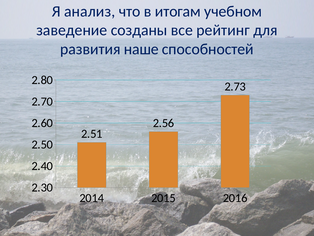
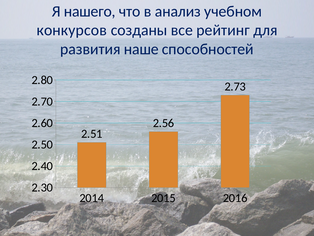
анализ: анализ -> нашего
итогам: итогам -> анализ
заведение: заведение -> конкурсов
